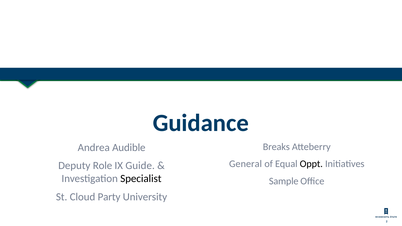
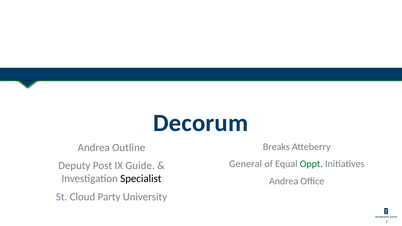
Guidance: Guidance -> Decorum
Audible: Audible -> Outline
Oppt colour: black -> green
Role: Role -> Post
Sample at (284, 181): Sample -> Andrea
